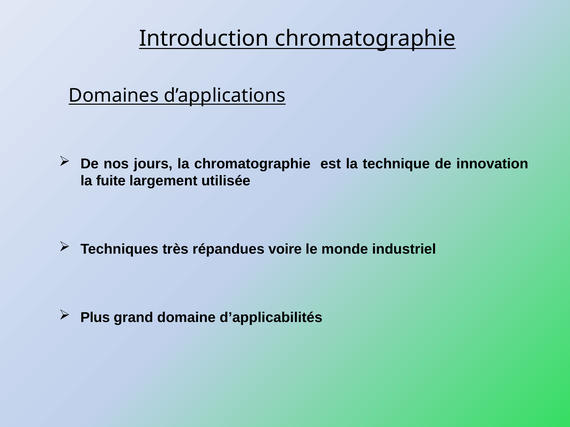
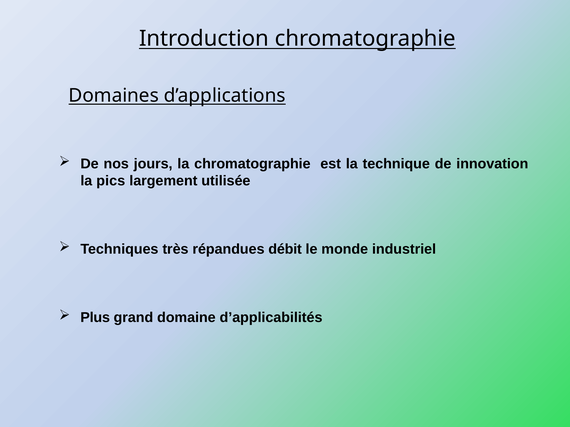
fuite: fuite -> pics
voire: voire -> débit
